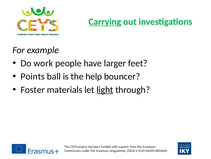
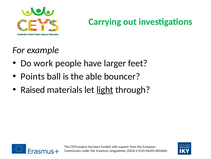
Carrying underline: present -> none
help: help -> able
Foster: Foster -> Raised
